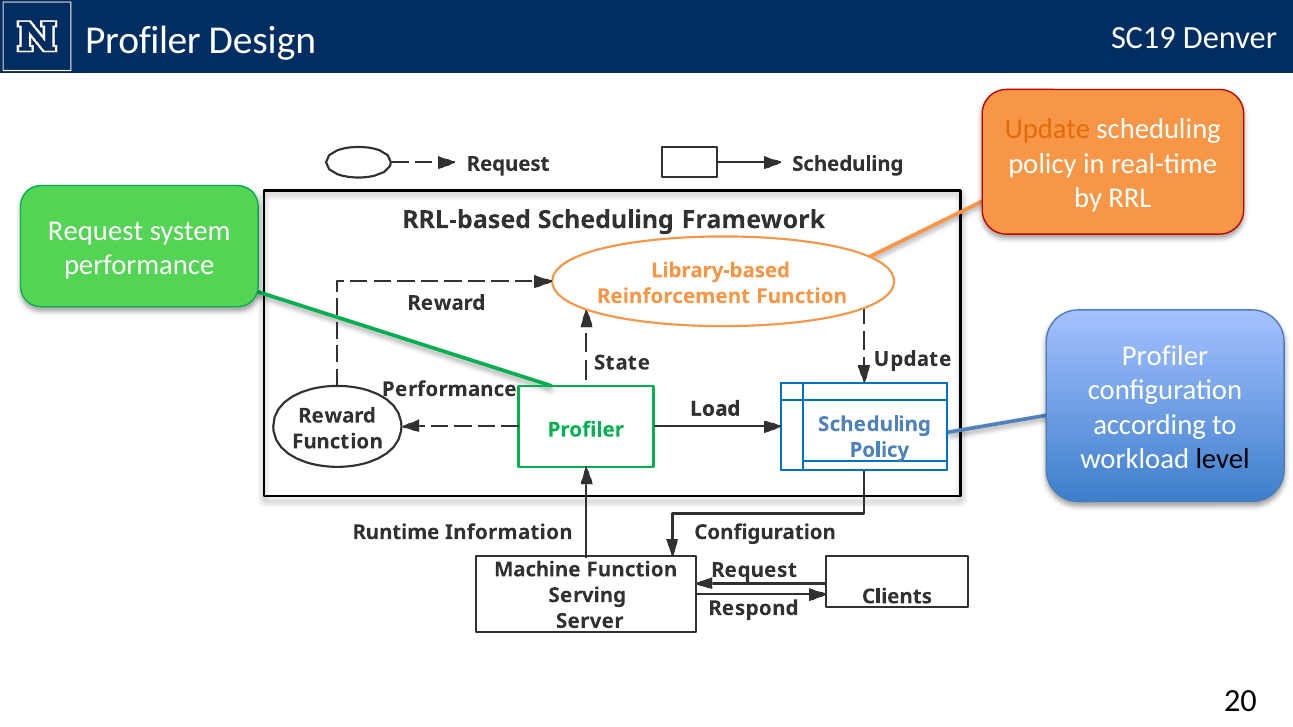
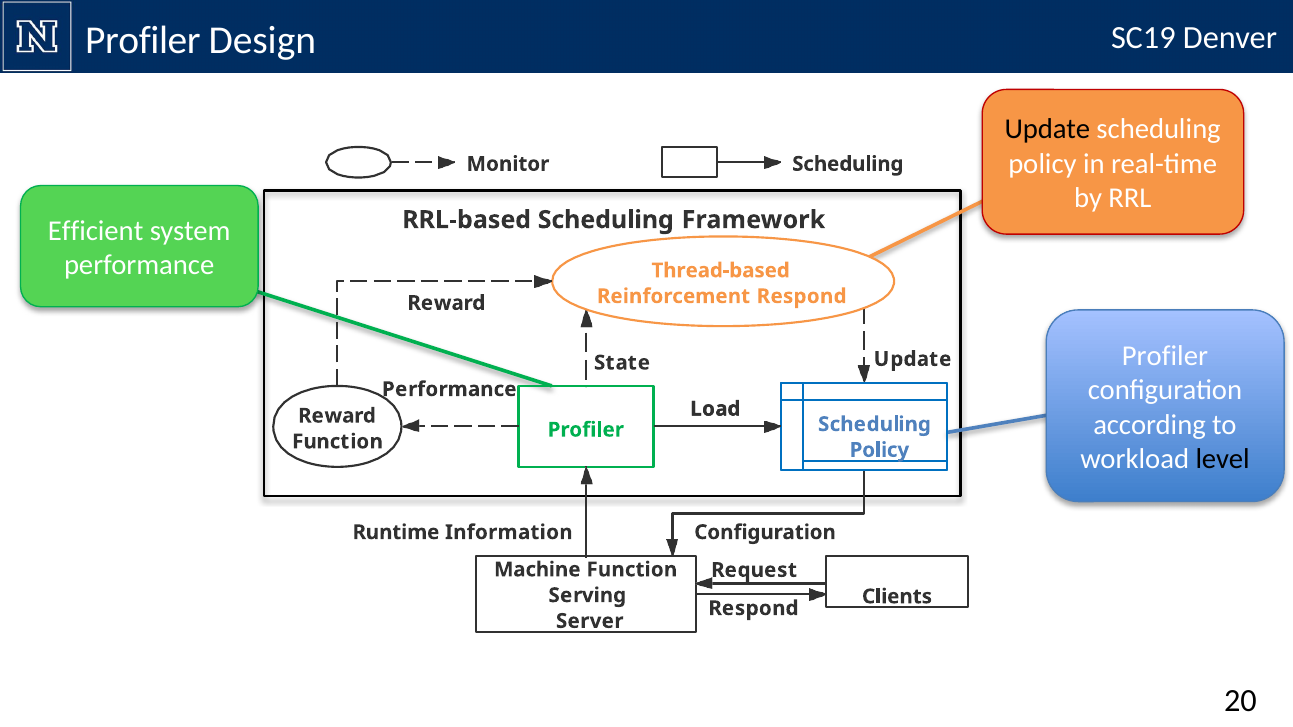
Update at (1047, 129) colour: orange -> black
Request at (508, 164): Request -> Monitor
Request at (96, 231): Request -> Efficient
Library-based: Library-based -> Thread-based
Reinforcement Function: Function -> Respond
